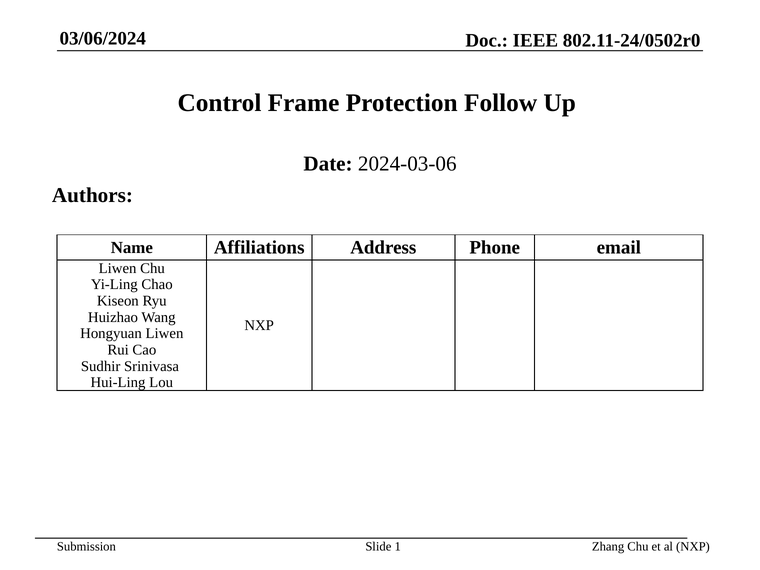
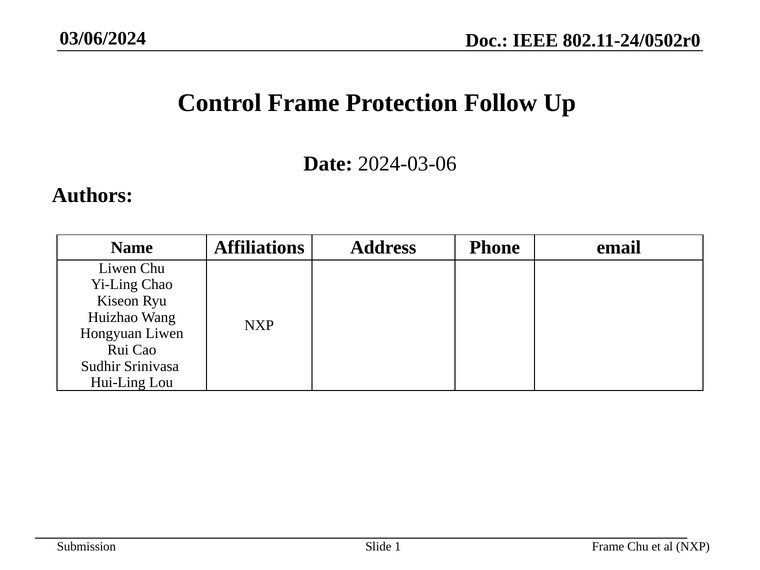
Zhang at (608, 547): Zhang -> Frame
